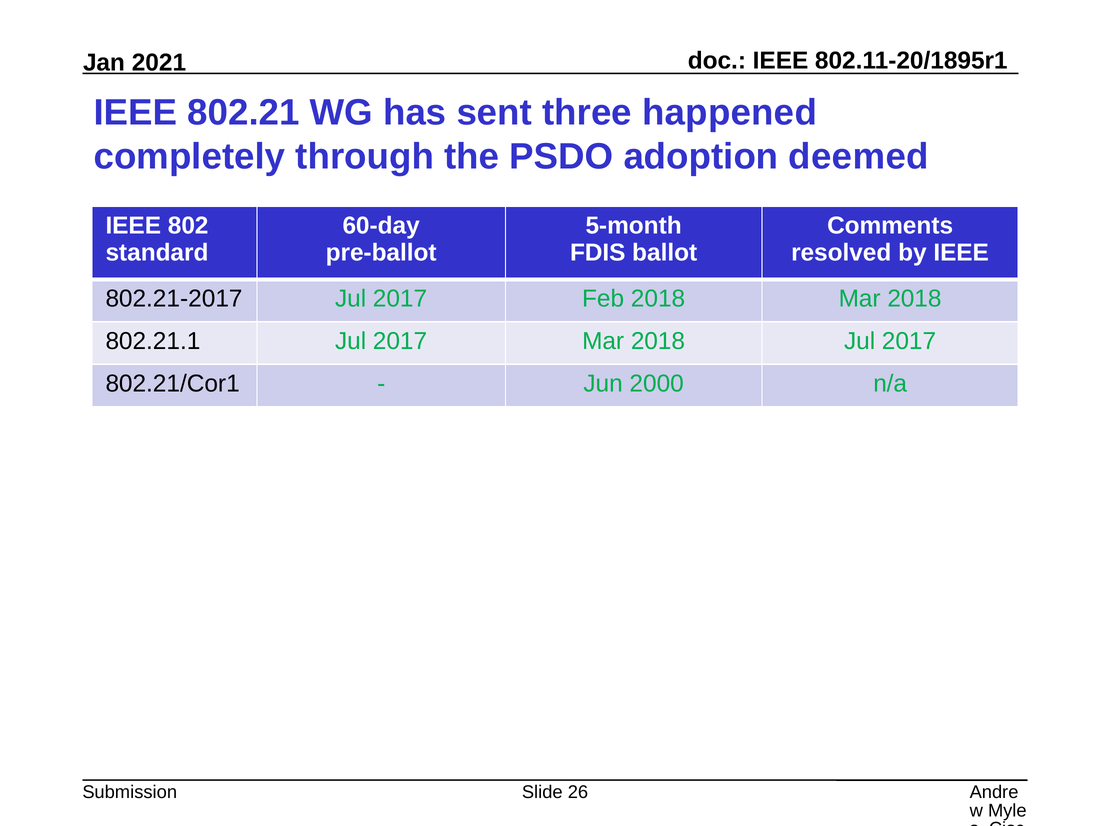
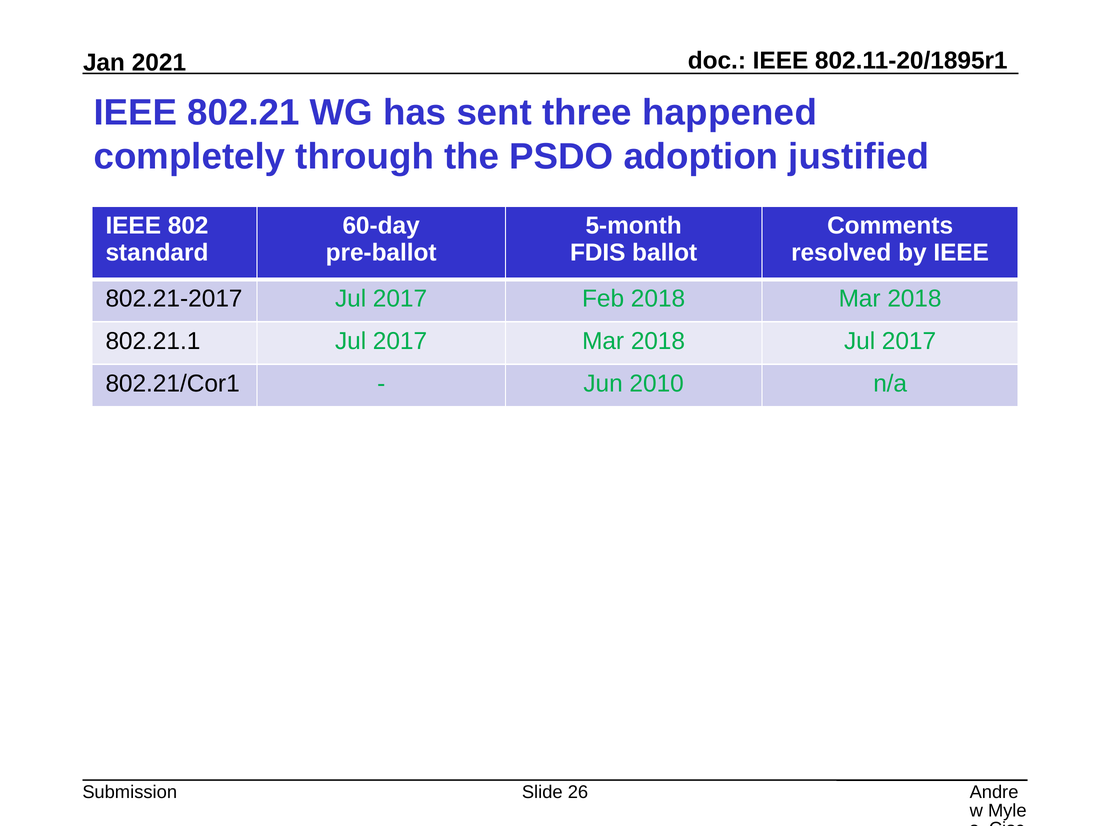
deemed: deemed -> justified
2000: 2000 -> 2010
